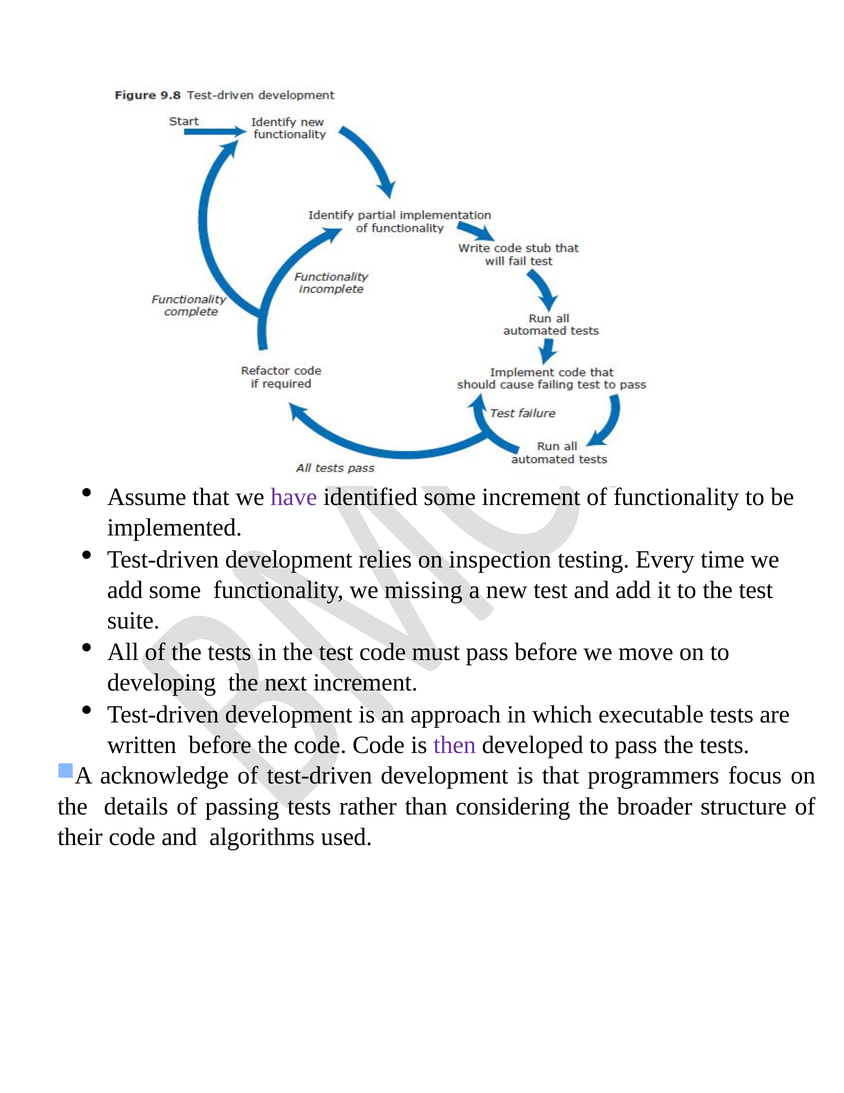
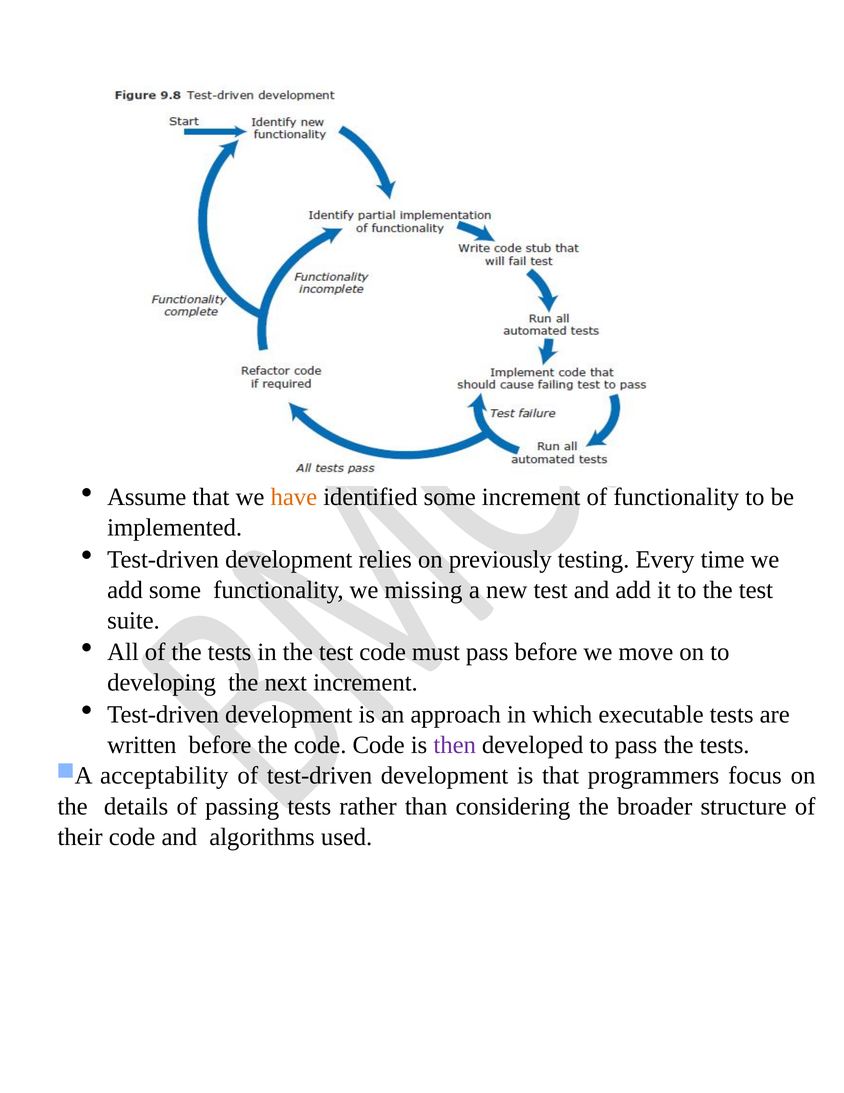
have colour: purple -> orange
inspection: inspection -> previously
acknowledge: acknowledge -> acceptability
